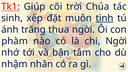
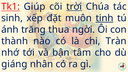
trời underline: none -> present
phàm: phàm -> thành
chi Ngời: Ngời -> Tràn
nhậm: nhậm -> giáng
